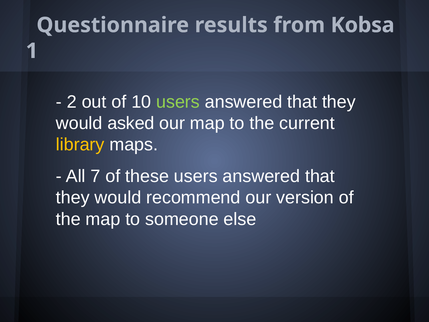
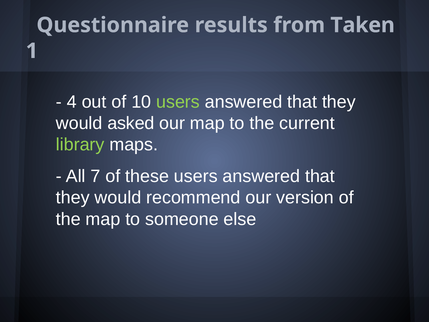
Kobsa: Kobsa -> Taken
2: 2 -> 4
library colour: yellow -> light green
